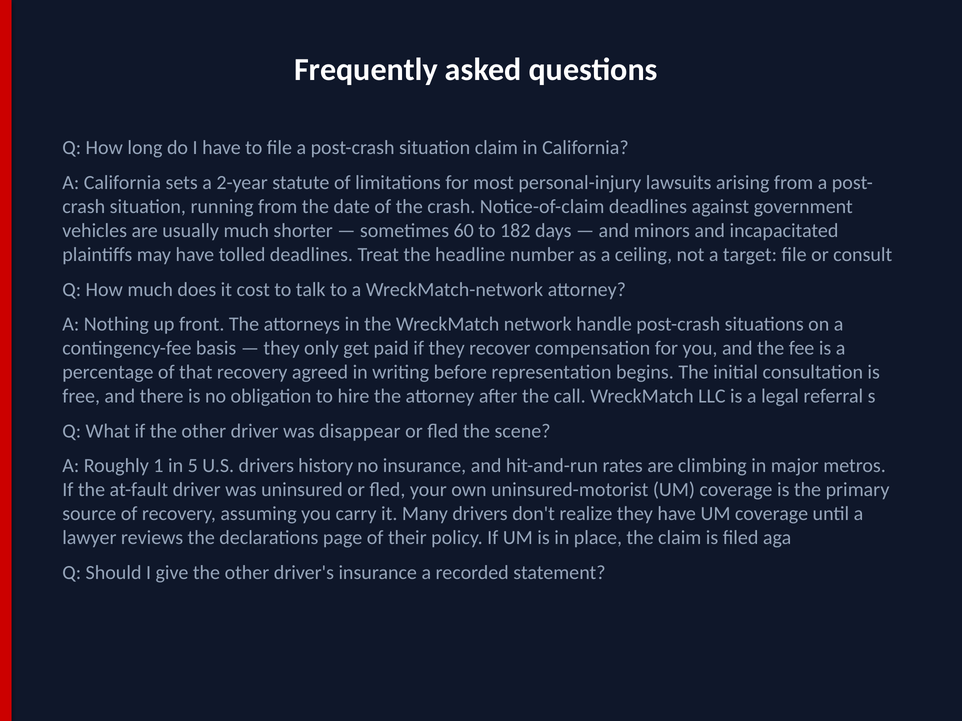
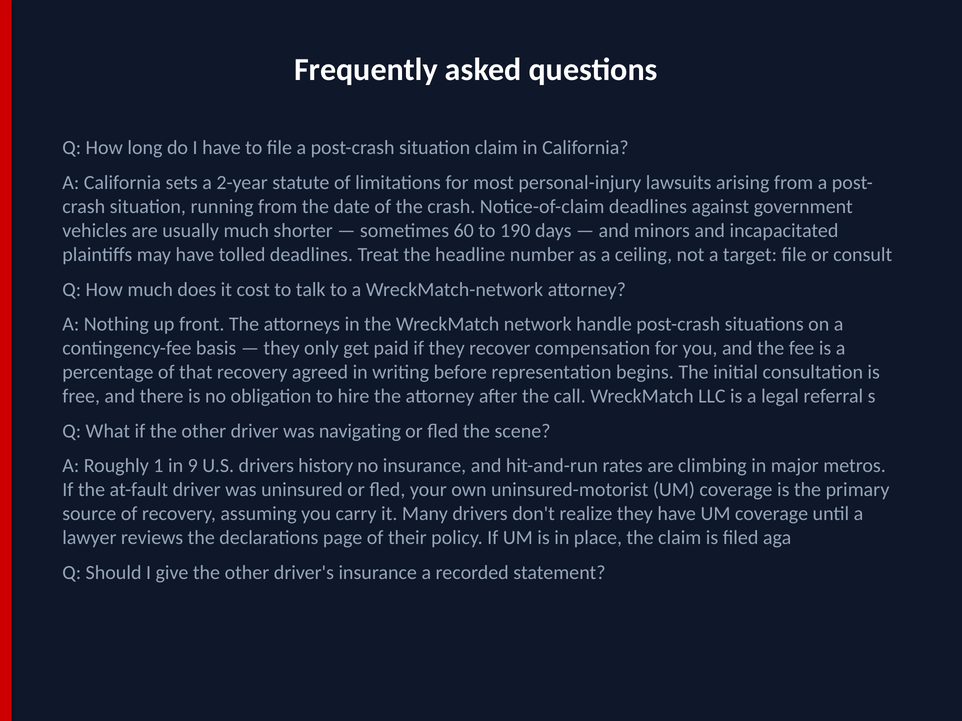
182: 182 -> 190
disappear: disappear -> navigating
5: 5 -> 9
